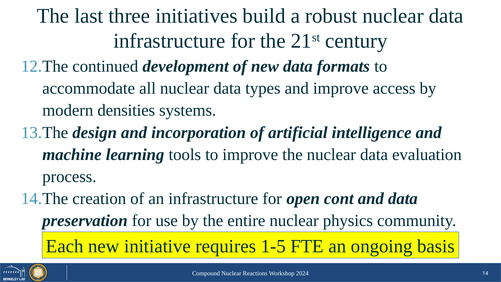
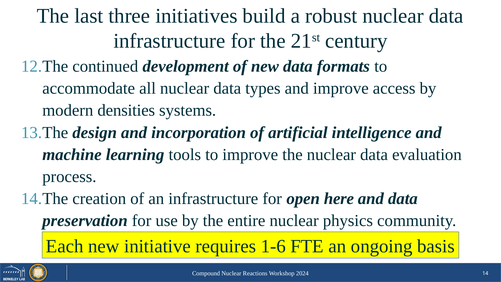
cont: cont -> here
1-5: 1-5 -> 1-6
